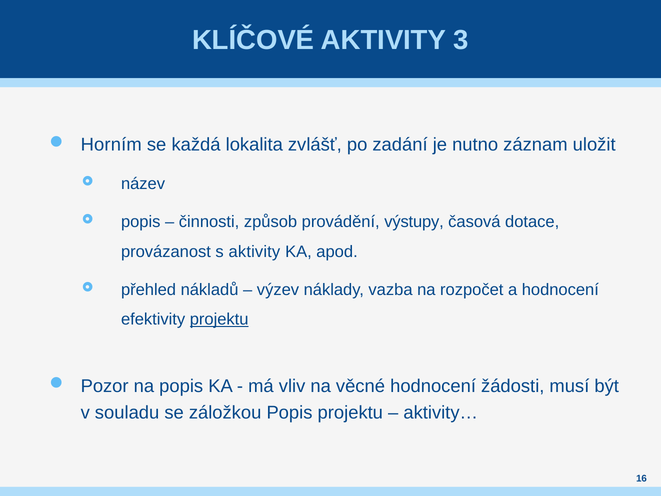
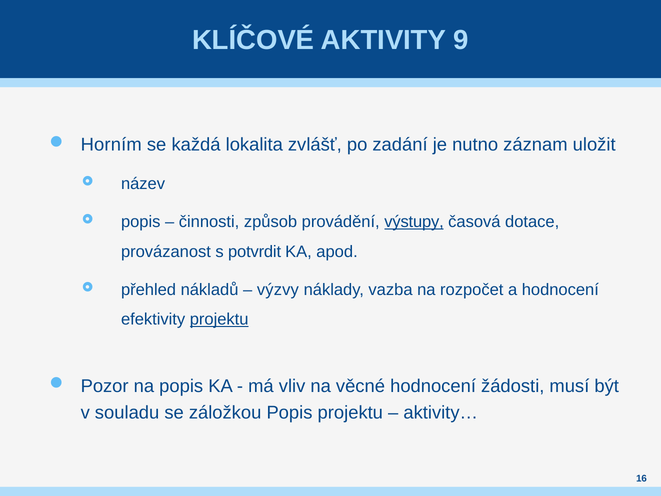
3: 3 -> 9
výstupy underline: none -> present
s aktivity: aktivity -> potvrdit
výzev: výzev -> výzvy
